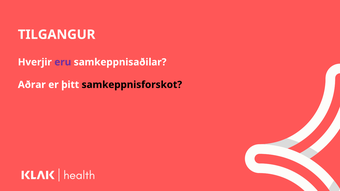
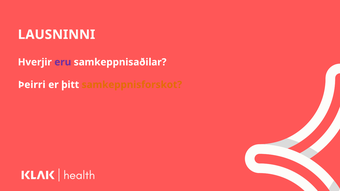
TILGANGUR: TILGANGUR -> LAUSNINNI
Aðrar: Aðrar -> Þeirri
samkeppnisforskot colour: black -> orange
